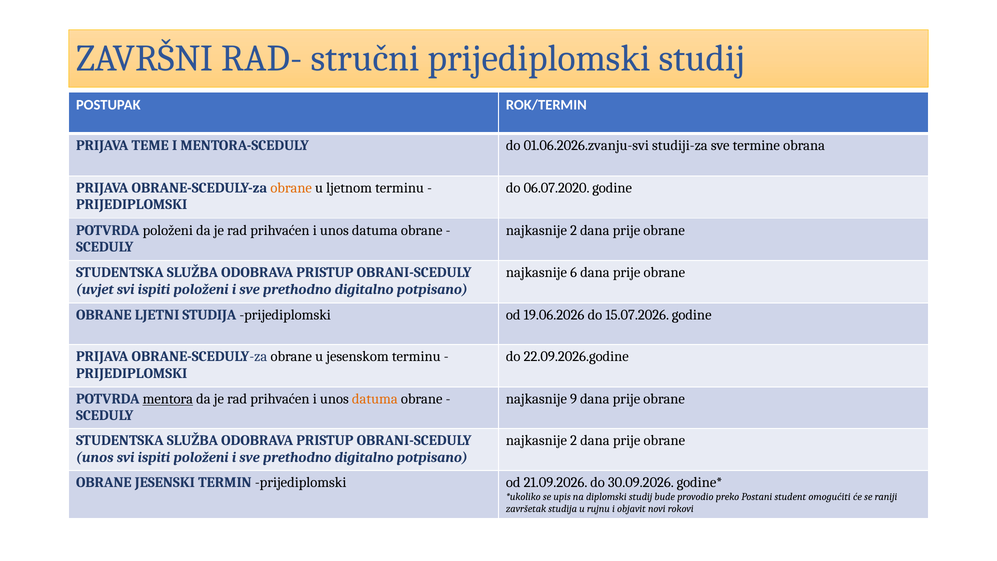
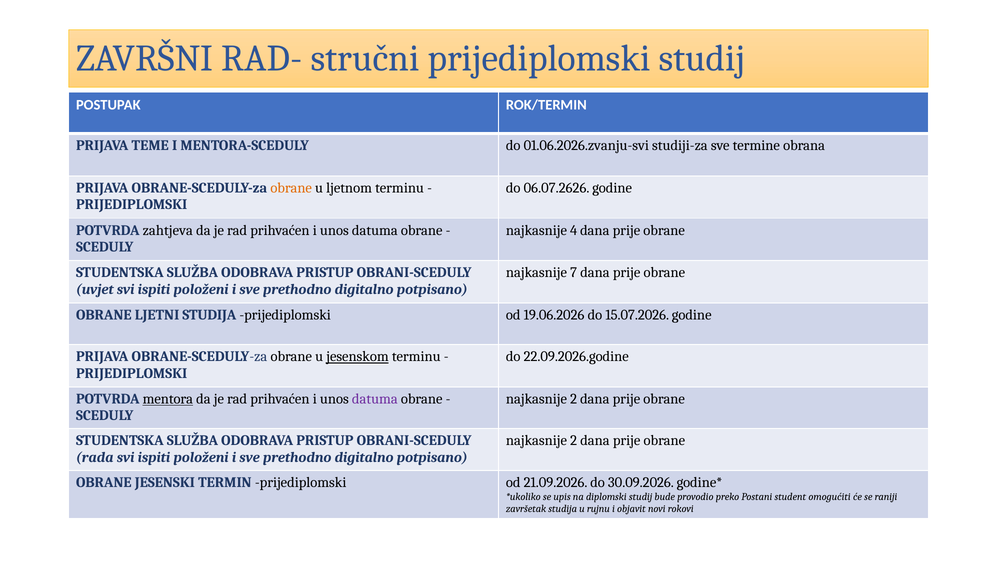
06.07.2020: 06.07.2020 -> 06.07.2626
POTVRDA položeni: položeni -> zahtjeva
2 at (574, 230): 2 -> 4
6: 6 -> 7
jesenskom underline: none -> present
datuma at (375, 399) colour: orange -> purple
9 at (574, 399): 9 -> 2
unos at (95, 457): unos -> rada
